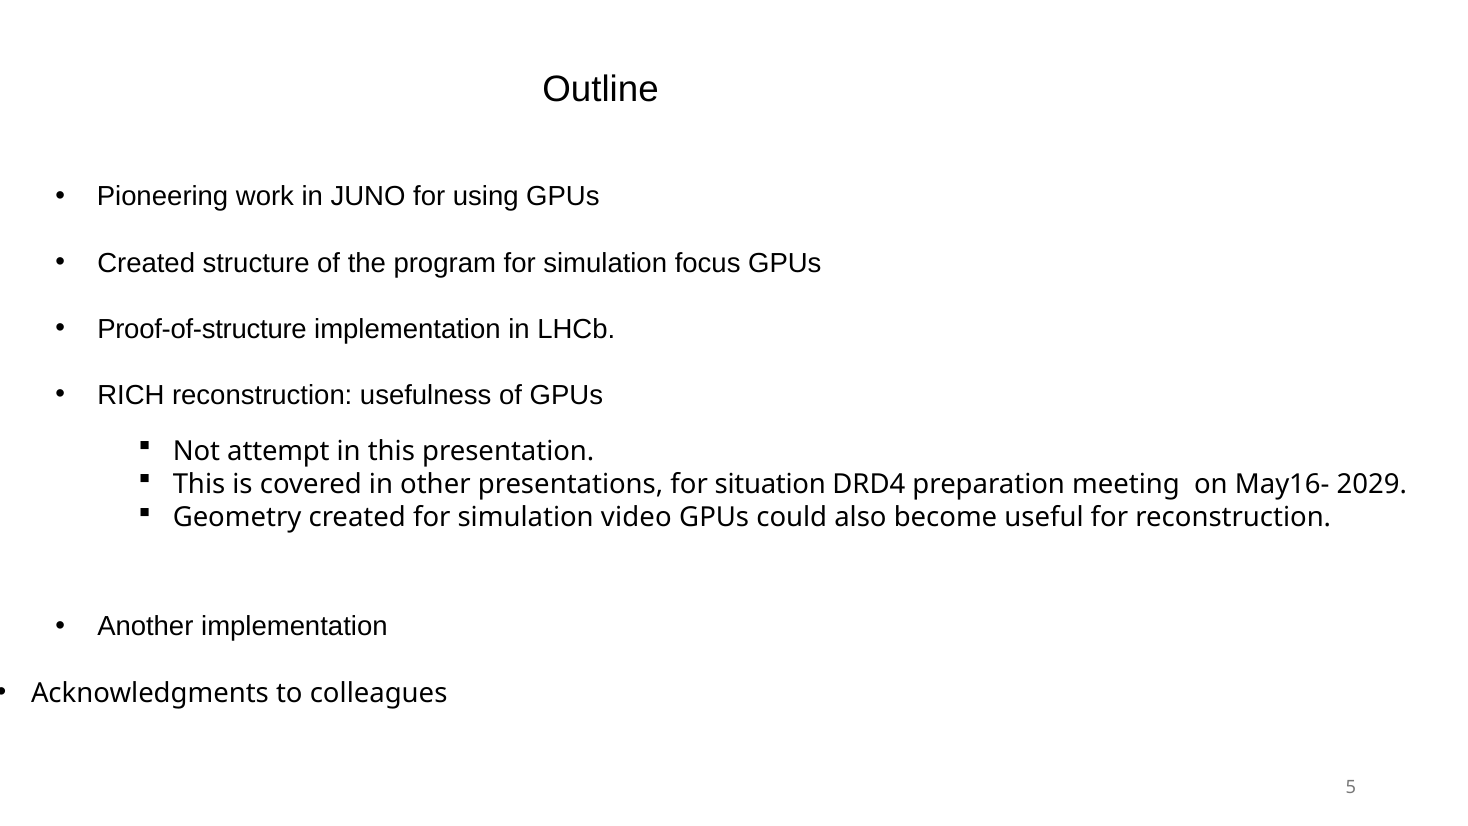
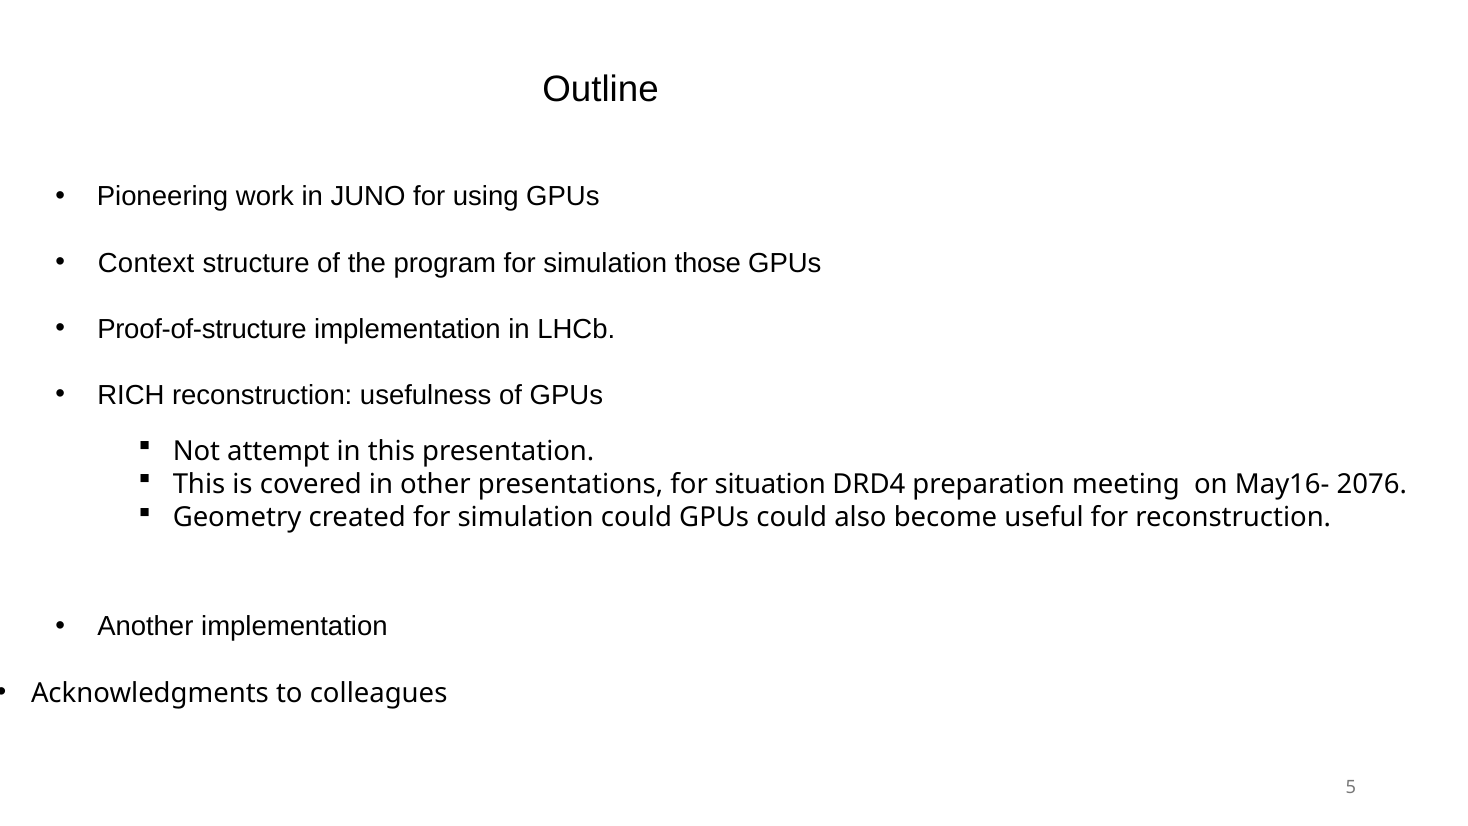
Created at (146, 263): Created -> Context
focus: focus -> those
2029: 2029 -> 2076
simulation video: video -> could
